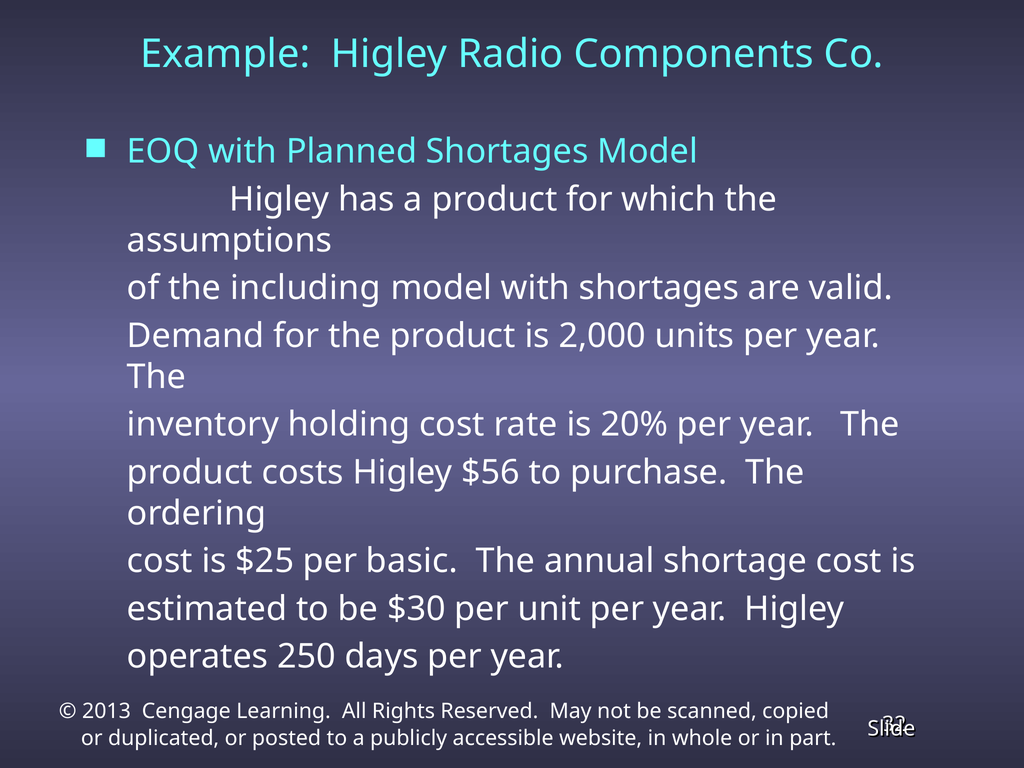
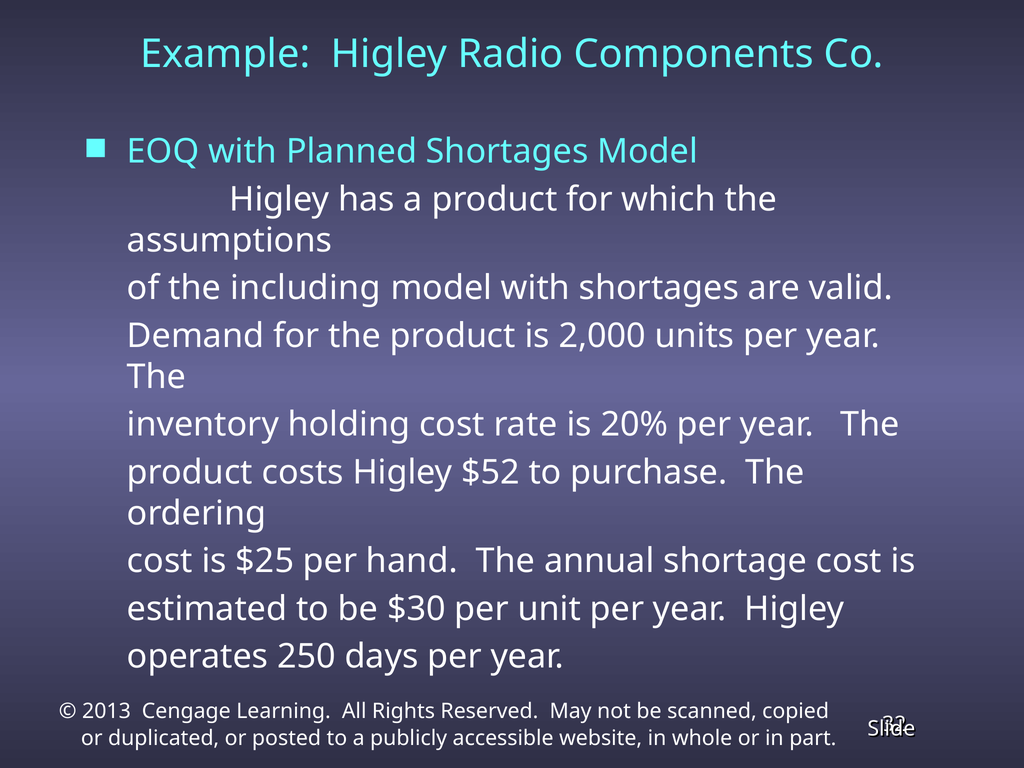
$56: $56 -> $52
basic: basic -> hand
